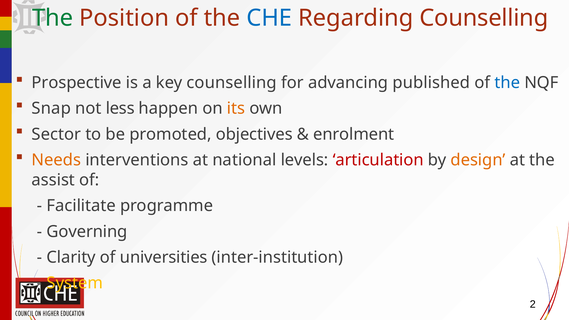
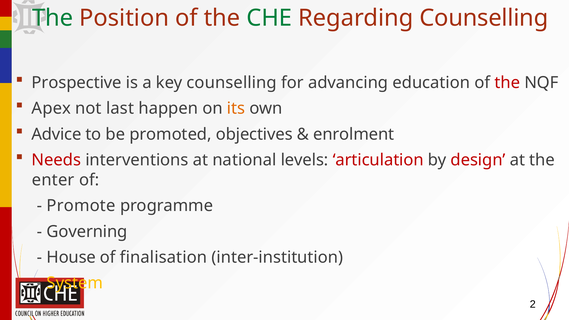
CHE colour: blue -> green
published: published -> education
the at (507, 83) colour: blue -> red
Snap: Snap -> Apex
less: less -> last
Sector: Sector -> Advice
Needs colour: orange -> red
design colour: orange -> red
assist: assist -> enter
Facilitate: Facilitate -> Promote
Clarity: Clarity -> House
universities: universities -> finalisation
